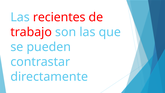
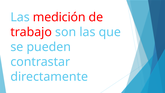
recientes: recientes -> medición
